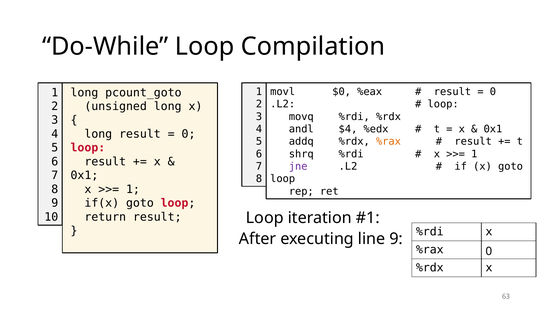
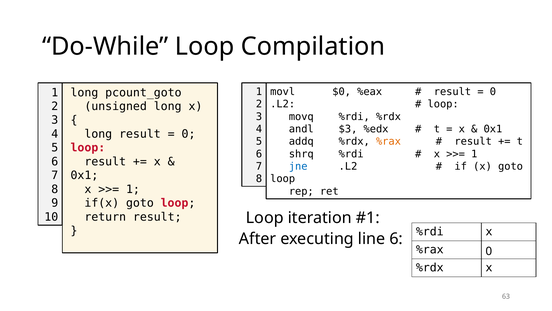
$4: $4 -> $3
jne colour: purple -> blue
line 9: 9 -> 6
